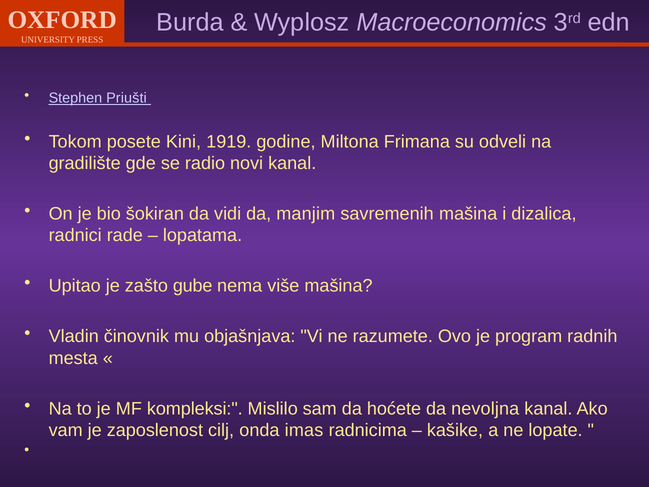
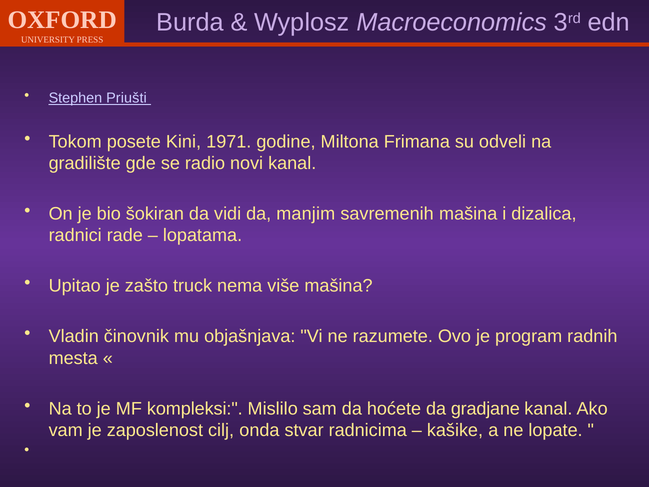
1919: 1919 -> 1971
gube: gube -> truck
nevoljna: nevoljna -> gradjane
imas: imas -> stvar
